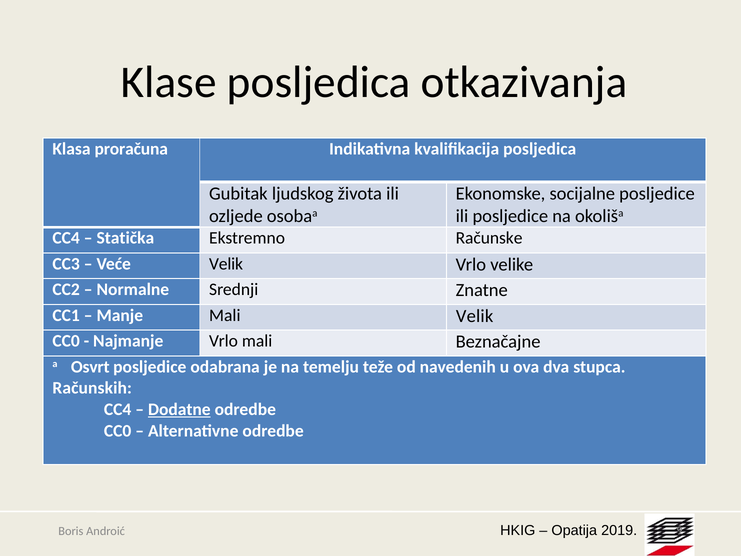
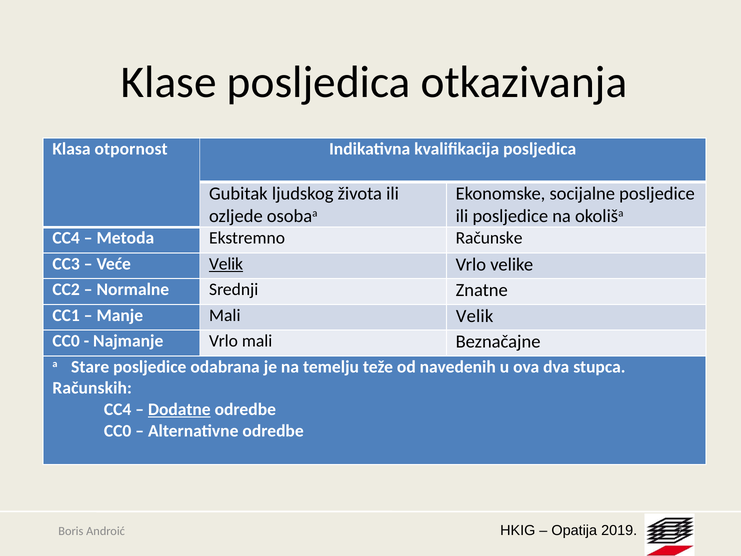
proračuna: proračuna -> otpornost
Statička: Statička -> Metoda
Velik at (226, 264) underline: none -> present
Osvrt: Osvrt -> Stare
9: 9 -> 7
